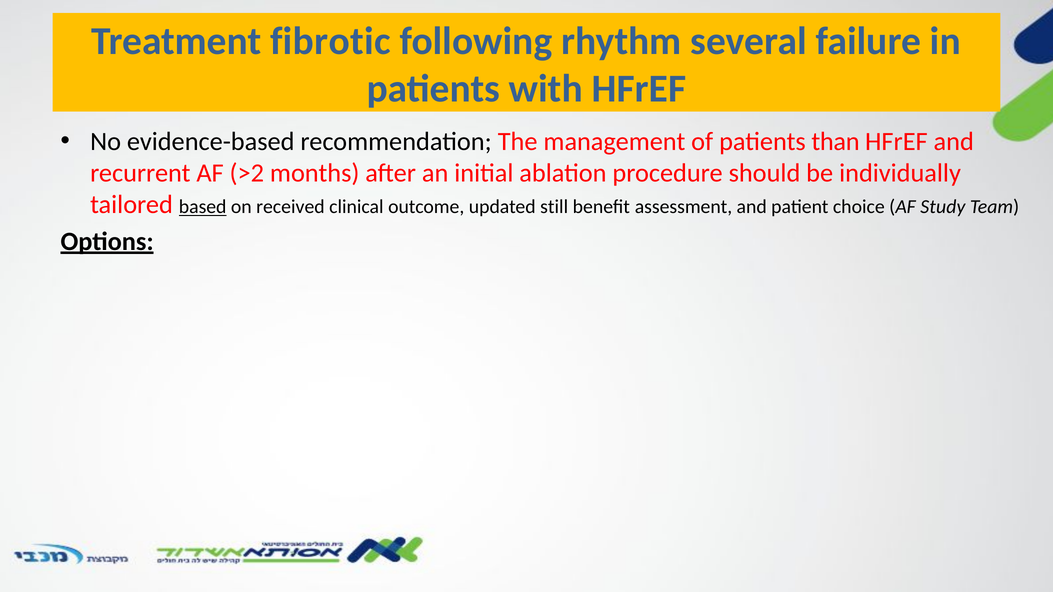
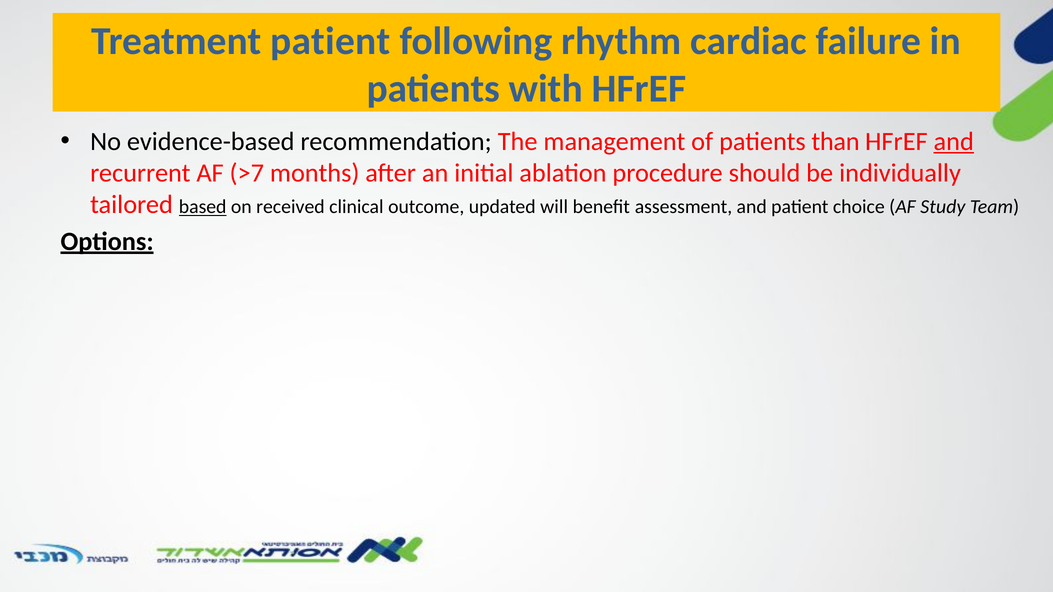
Treatment fibrotic: fibrotic -> patient
several: several -> cardiac
and at (954, 142) underline: none -> present
>2: >2 -> >7
still: still -> will
